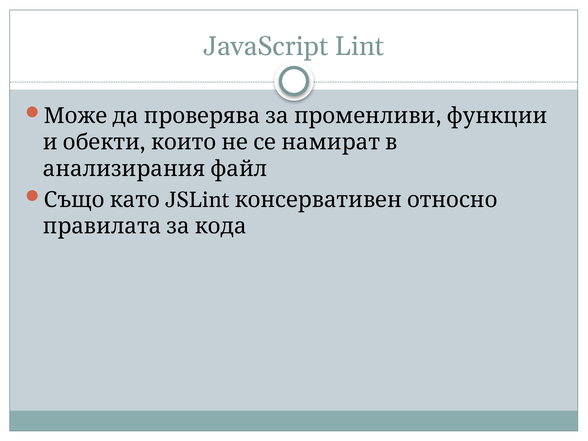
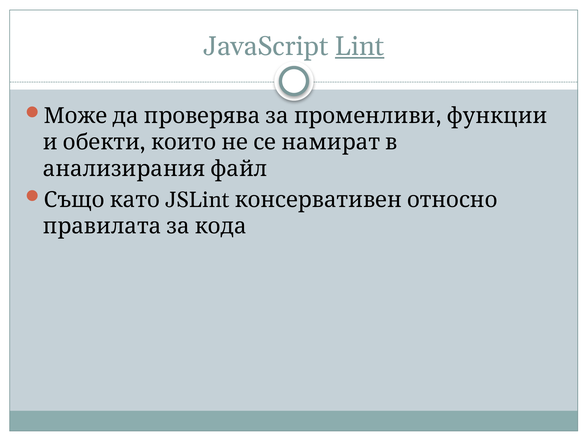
Lint underline: none -> present
